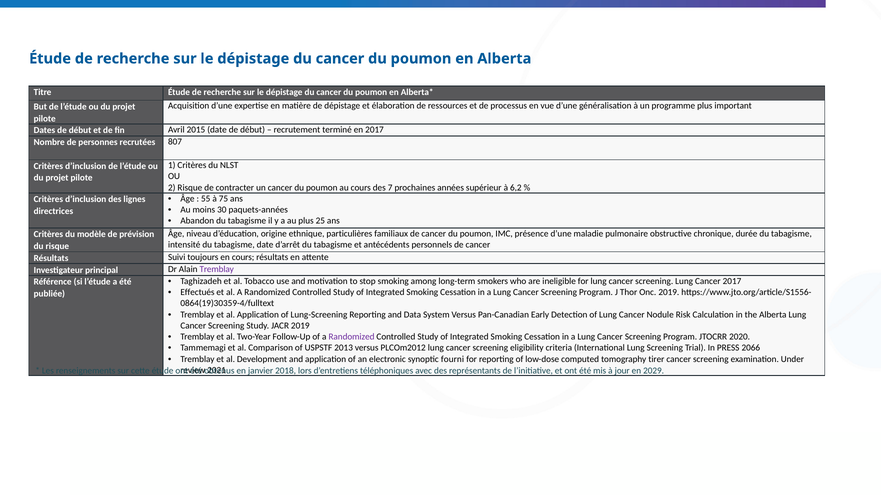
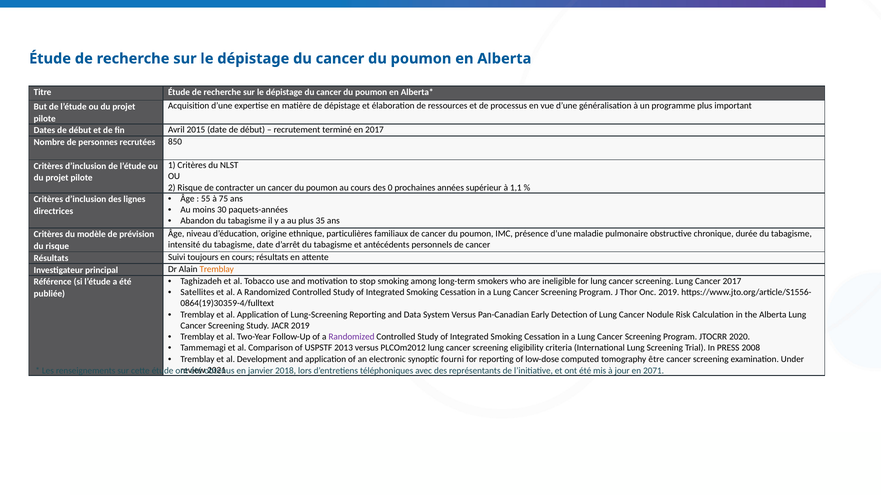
807: 807 -> 850
7: 7 -> 0
6,2: 6,2 -> 1,1
25: 25 -> 35
Tremblay at (217, 270) colour: purple -> orange
Effectués: Effectués -> Satellites
2066: 2066 -> 2008
tirer: tirer -> être
2029: 2029 -> 2071
